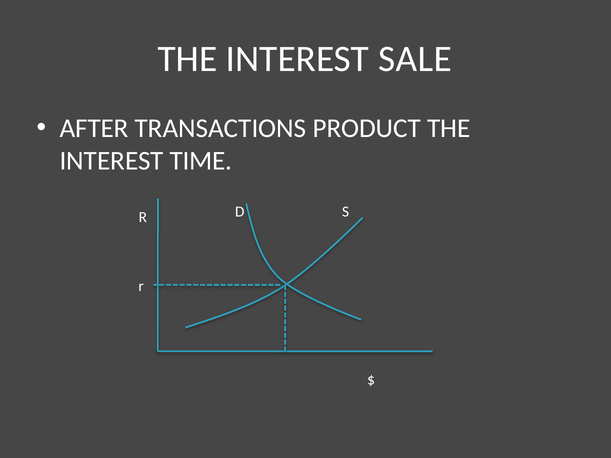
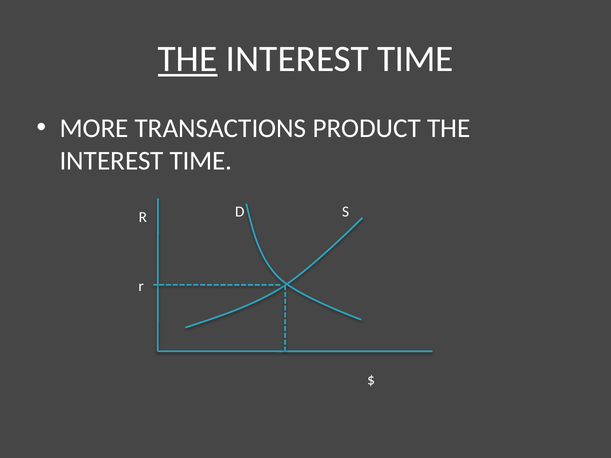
THE at (188, 59) underline: none -> present
SALE at (415, 59): SALE -> TIME
AFTER: AFTER -> MORE
